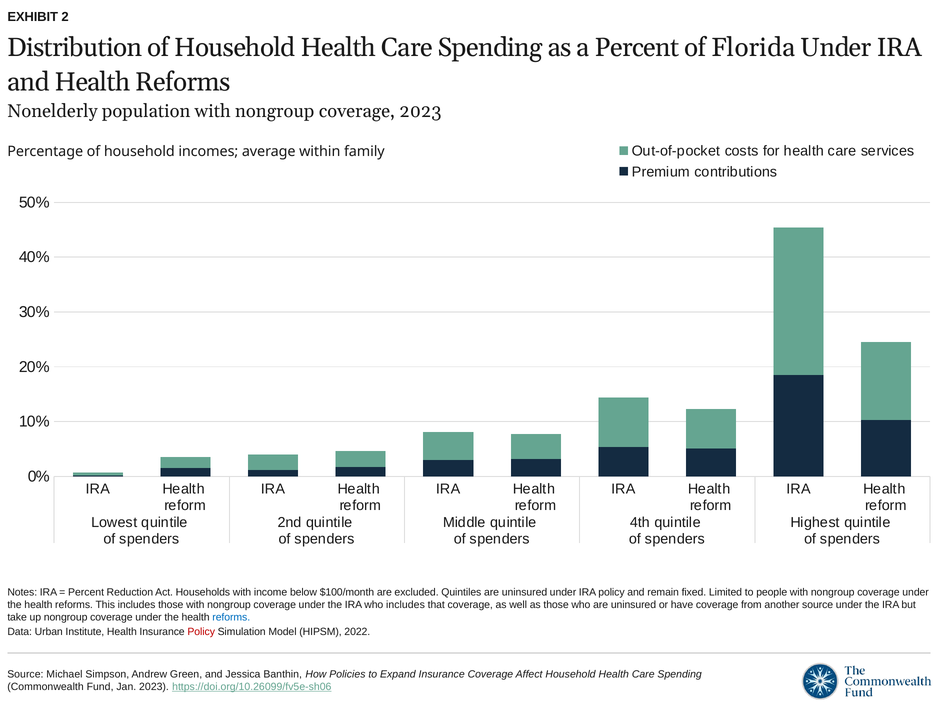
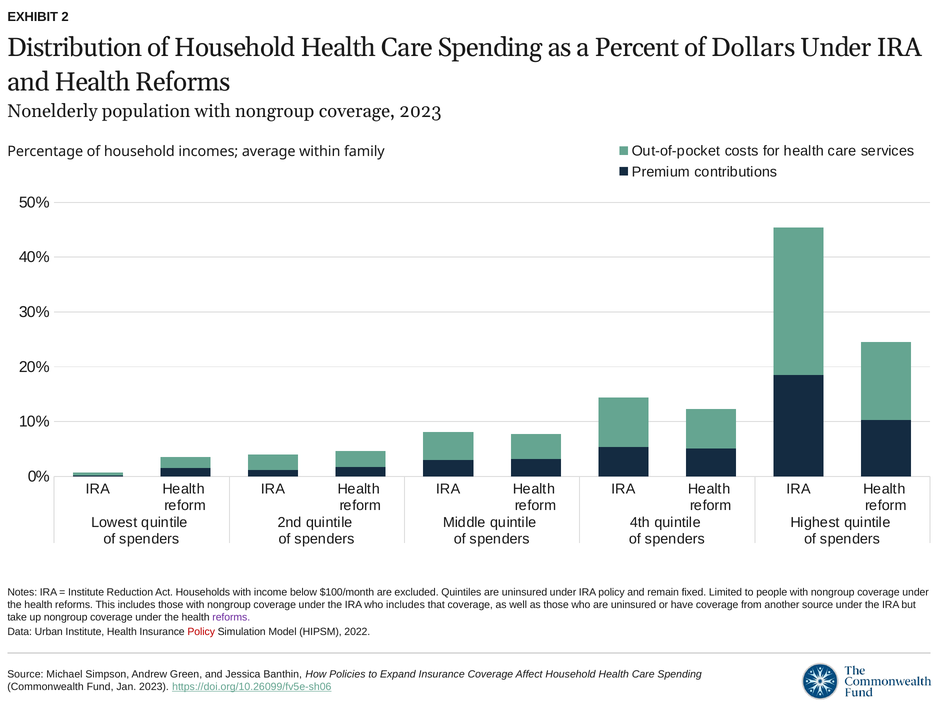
Florida: Florida -> Dollars
Percent at (86, 593): Percent -> Institute
reforms at (231, 618) colour: blue -> purple
